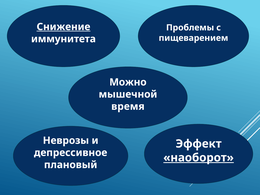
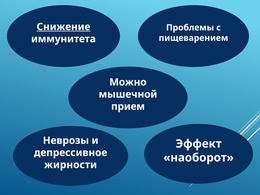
время: время -> прием
наоборот underline: present -> none
плановый: плановый -> жирности
